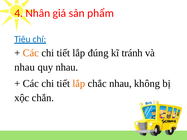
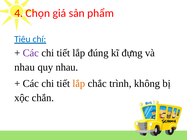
Nhân: Nhân -> Chọn
Các at (31, 53) colour: orange -> purple
tránh: tránh -> đựng
chắc nhau: nhau -> trình
